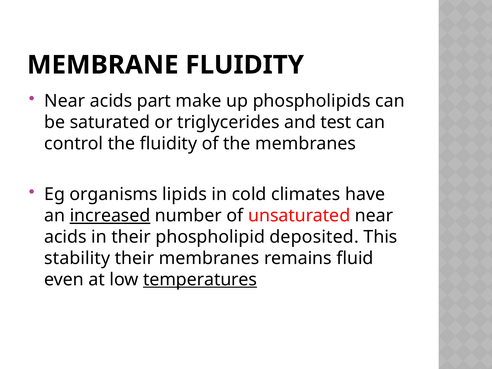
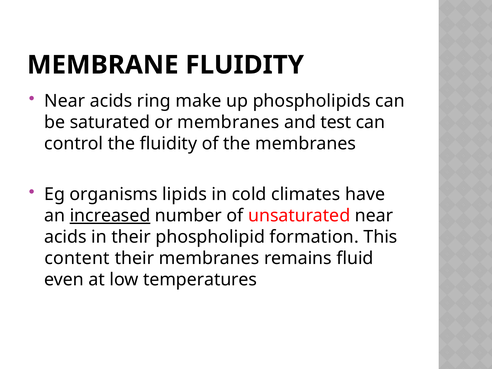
part: part -> ring
or triglycerides: triglycerides -> membranes
deposited: deposited -> formation
stability: stability -> content
temperatures underline: present -> none
